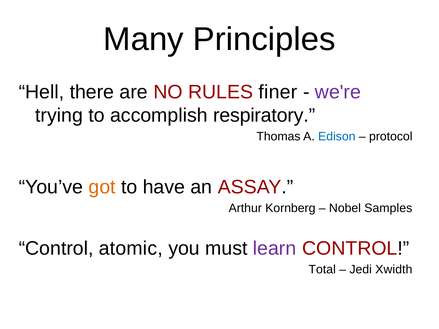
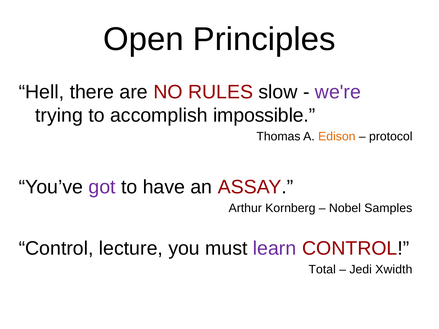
Many: Many -> Open
finer: finer -> slow
respiratory: respiratory -> impossible
Edison colour: blue -> orange
got colour: orange -> purple
atomic: atomic -> lecture
